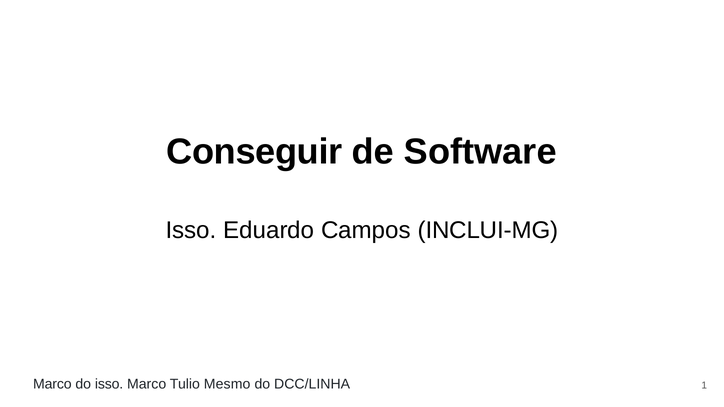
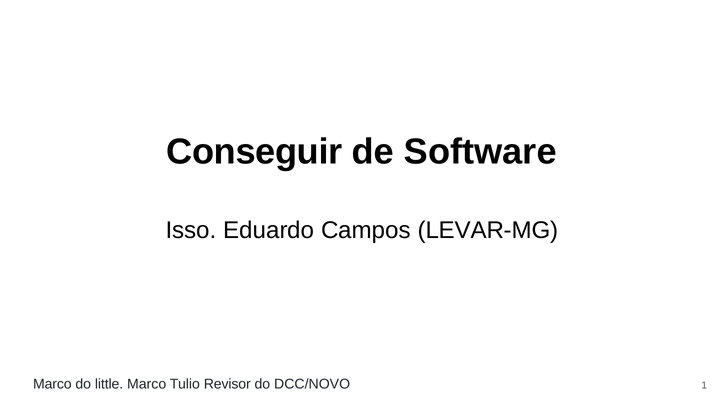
INCLUI-MG: INCLUI-MG -> LEVAR-MG
do isso: isso -> little
Mesmo: Mesmo -> Revisor
DCC/LINHA: DCC/LINHA -> DCC/NOVO
